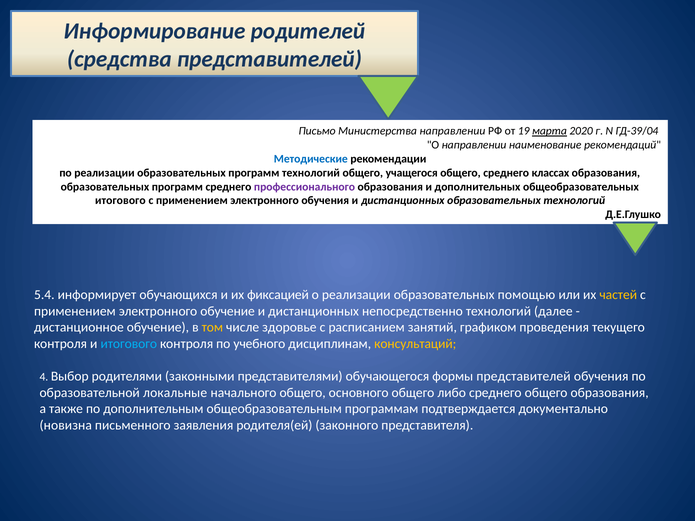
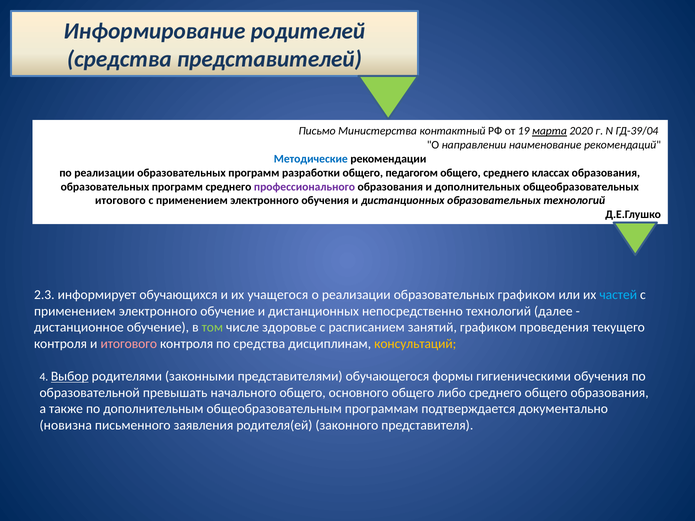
Министерства направлении: направлении -> контактный
программ технологий: технологий -> разработки
учащегося: учащегося -> педагогом
5.4: 5.4 -> 2.3
фиксацией: фиксацией -> учащегося
образовательных помощью: помощью -> графиком
частей colour: yellow -> light blue
том colour: yellow -> light green
итогового at (129, 344) colour: light blue -> pink
по учебного: учебного -> средства
Выбор underline: none -> present
формы представителей: представителей -> гигиеническими
локальные: локальные -> превышать
